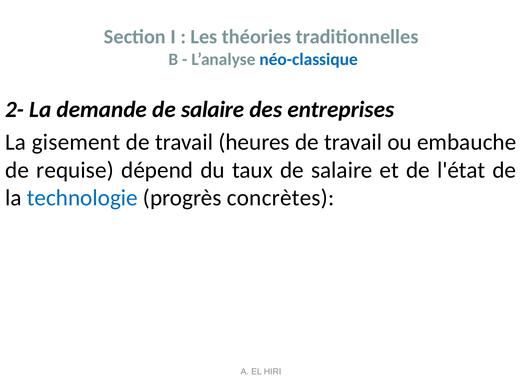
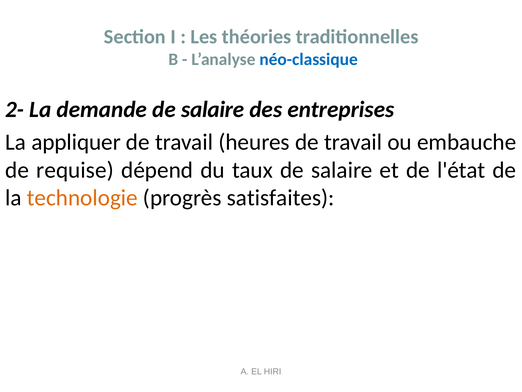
gisement: gisement -> appliquer
technologie colour: blue -> orange
concrètes: concrètes -> satisfaites
